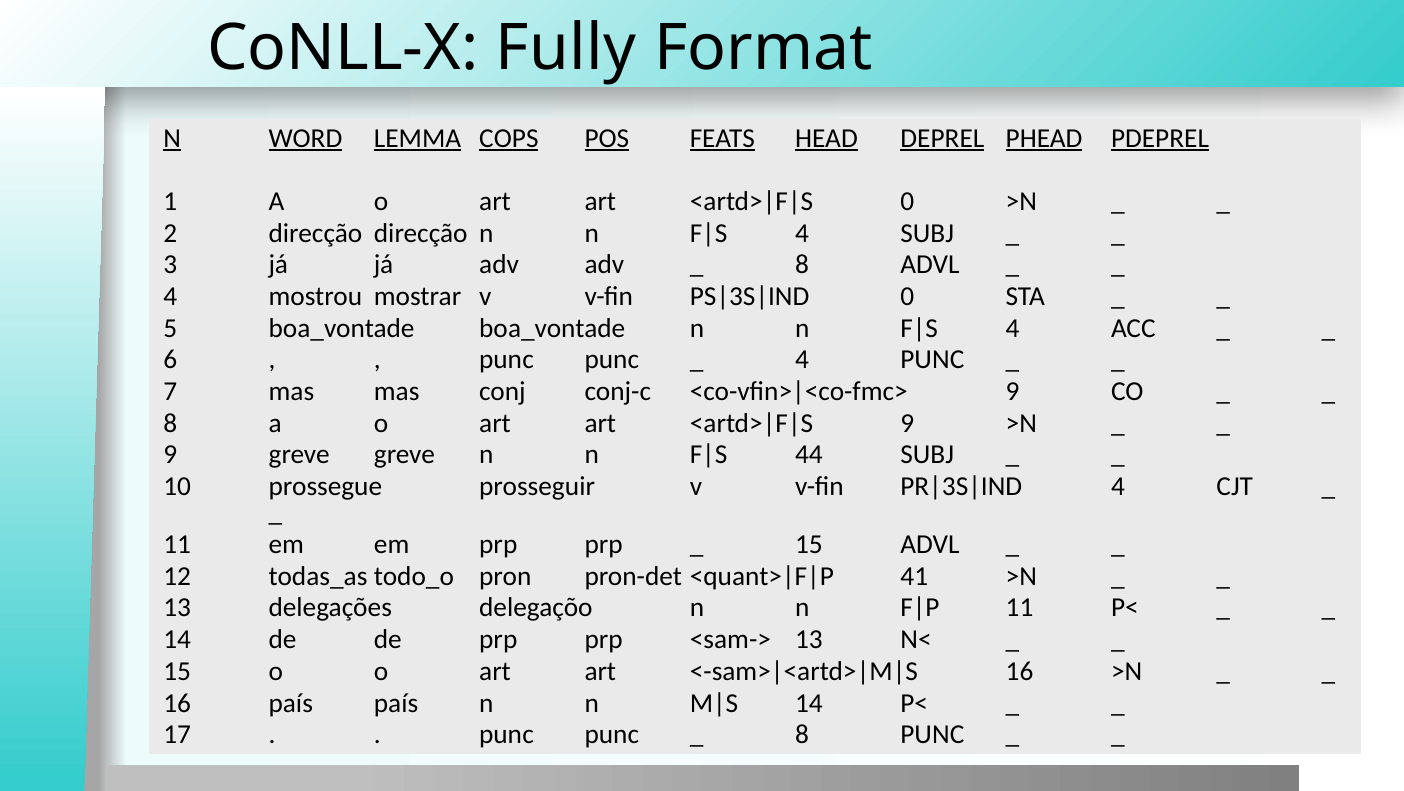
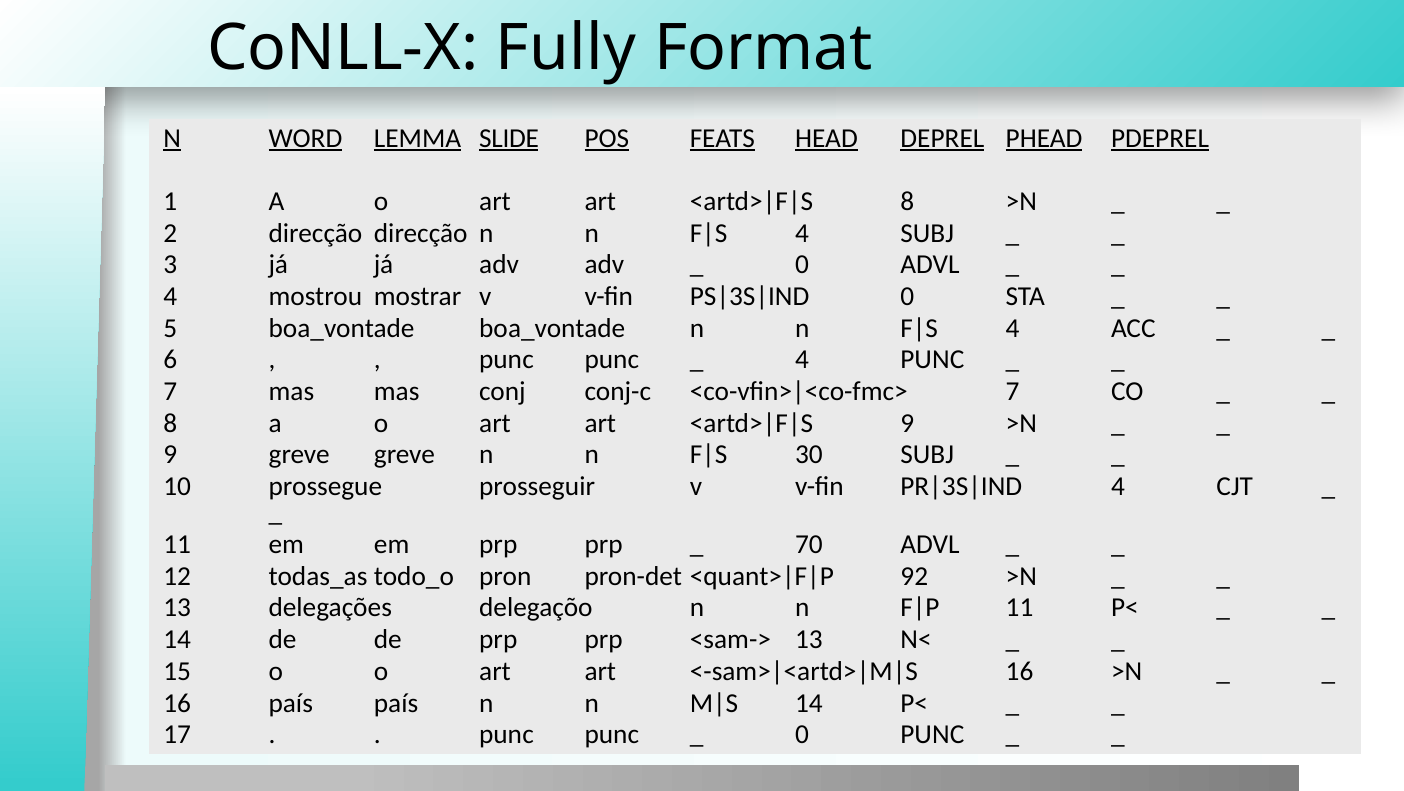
COPS: COPS -> SLIDE
0 at (907, 201): 0 -> 8
8 at (802, 265): 8 -> 0
9 at (1013, 391): 9 -> 7
44: 44 -> 30
15 at (809, 544): 15 -> 70
41: 41 -> 92
8 at (802, 734): 8 -> 0
